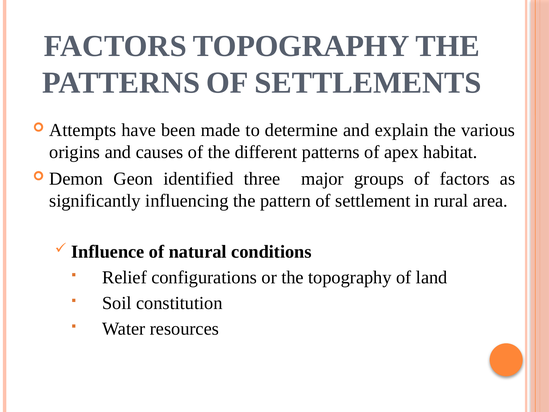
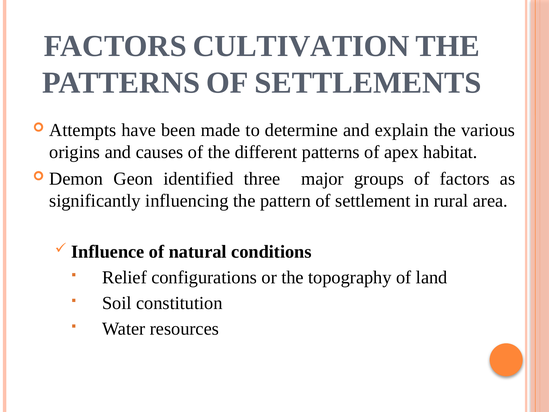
FACTORS TOPOGRAPHY: TOPOGRAPHY -> CULTIVATION
